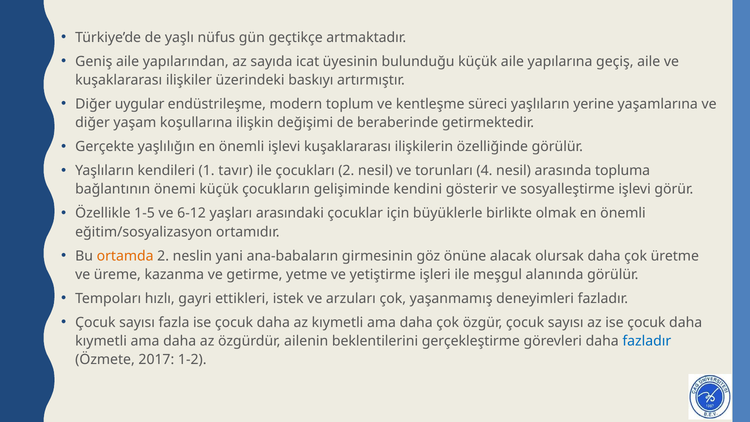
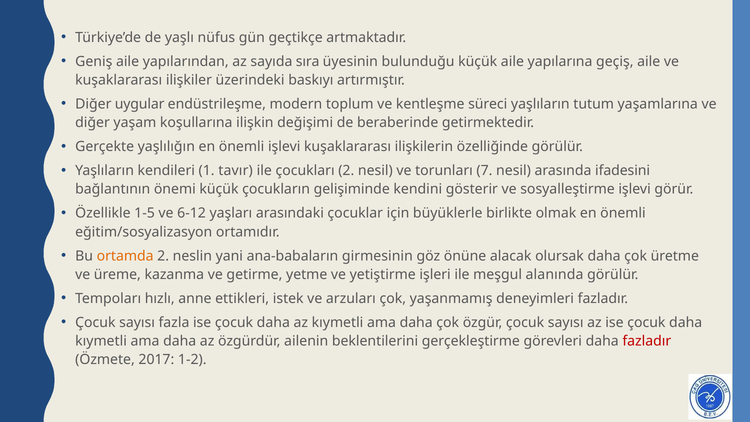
icat: icat -> sıra
yerine: yerine -> tutum
4: 4 -> 7
topluma: topluma -> ifadesini
gayri: gayri -> anne
fazladır at (647, 341) colour: blue -> red
